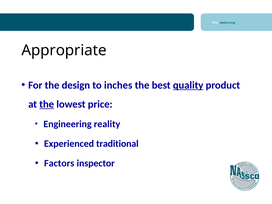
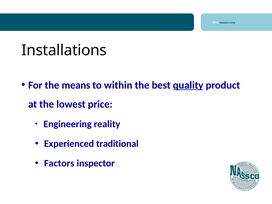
Appropriate: Appropriate -> Installations
design: design -> means
inches: inches -> within
the at (47, 104) underline: present -> none
